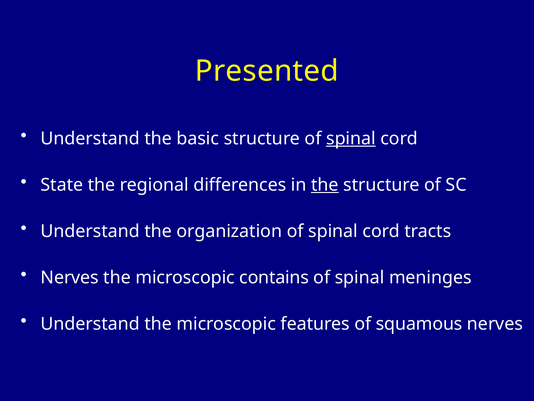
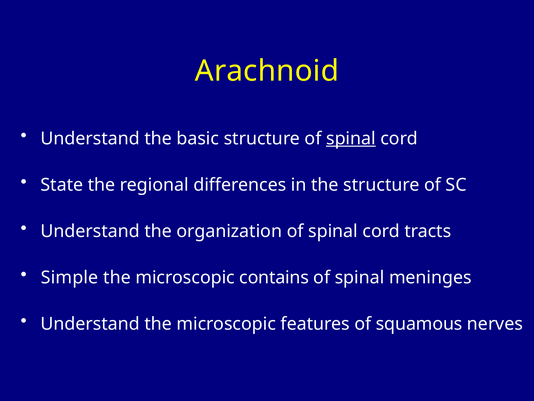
Presented: Presented -> Arachnoid
the at (325, 185) underline: present -> none
Nerves at (70, 277): Nerves -> Simple
